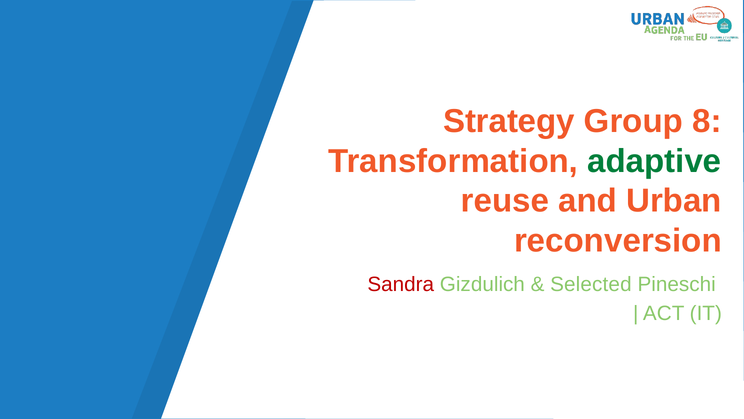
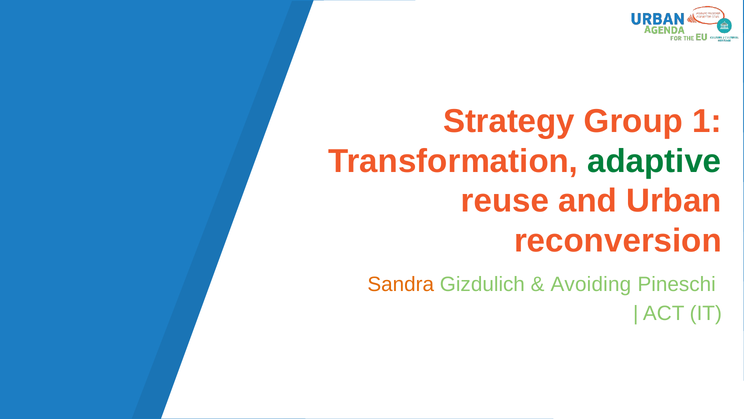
8: 8 -> 1
Sandra colour: red -> orange
Selected: Selected -> Avoiding
